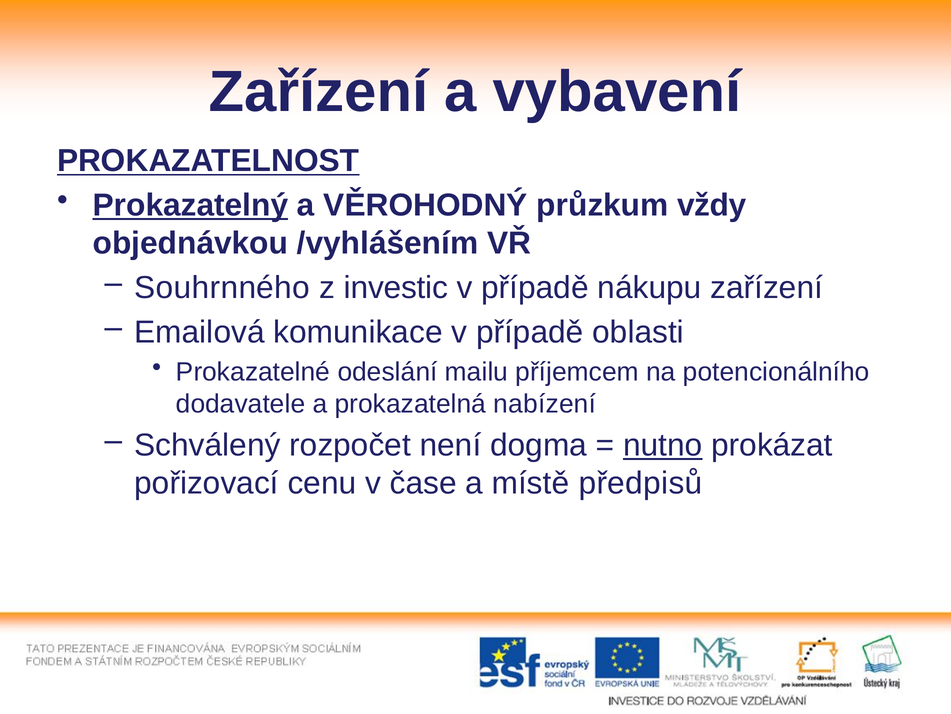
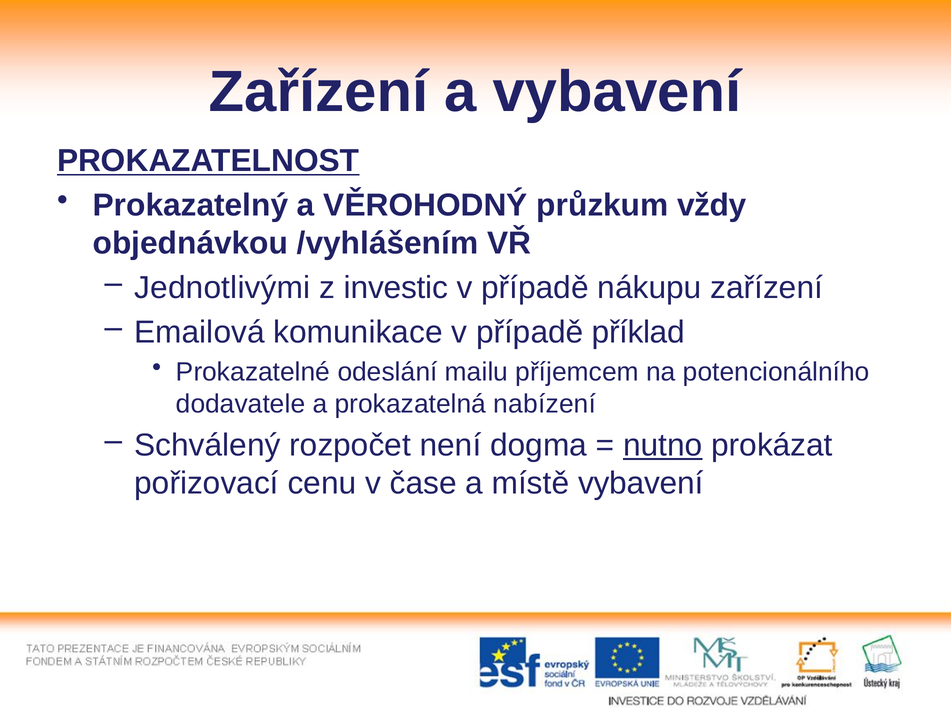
Prokazatelný underline: present -> none
Souhrnného: Souhrnného -> Jednotlivými
oblasti: oblasti -> příklad
místě předpisů: předpisů -> vybavení
